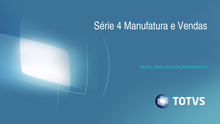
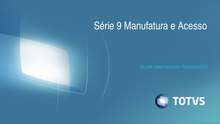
4: 4 -> 9
Vendas: Vendas -> Acesso
